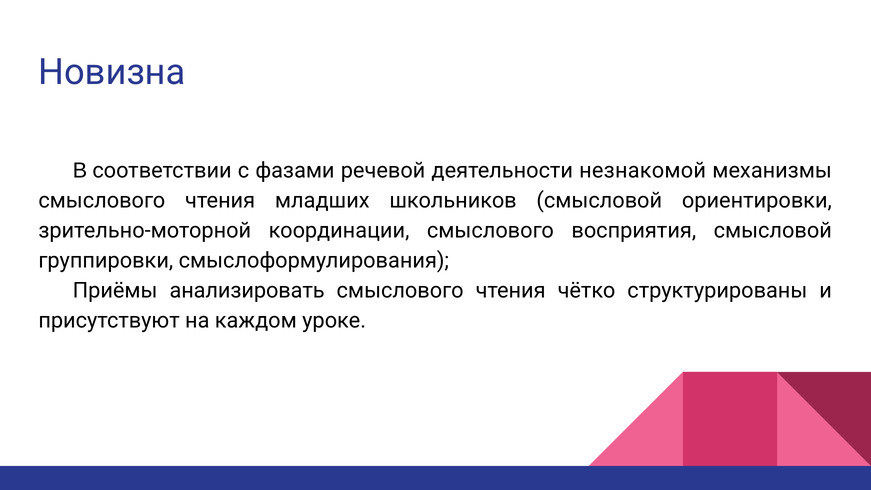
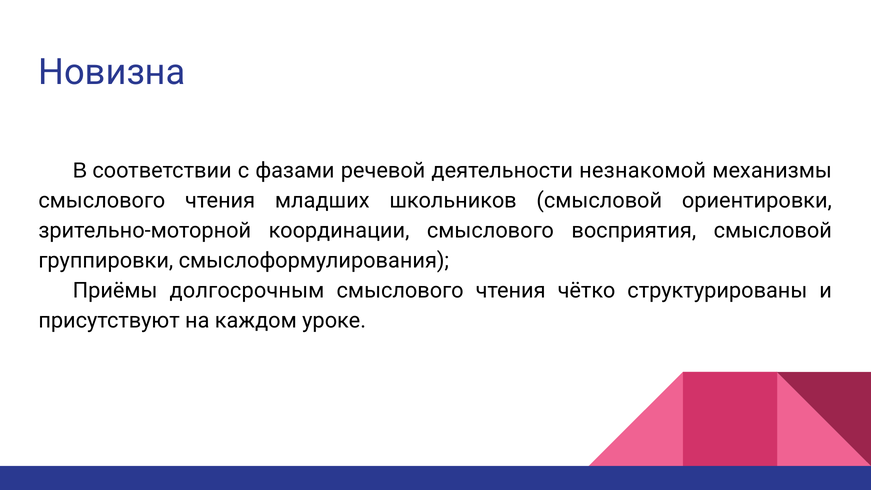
анализировать: анализировать -> долгосрочным
